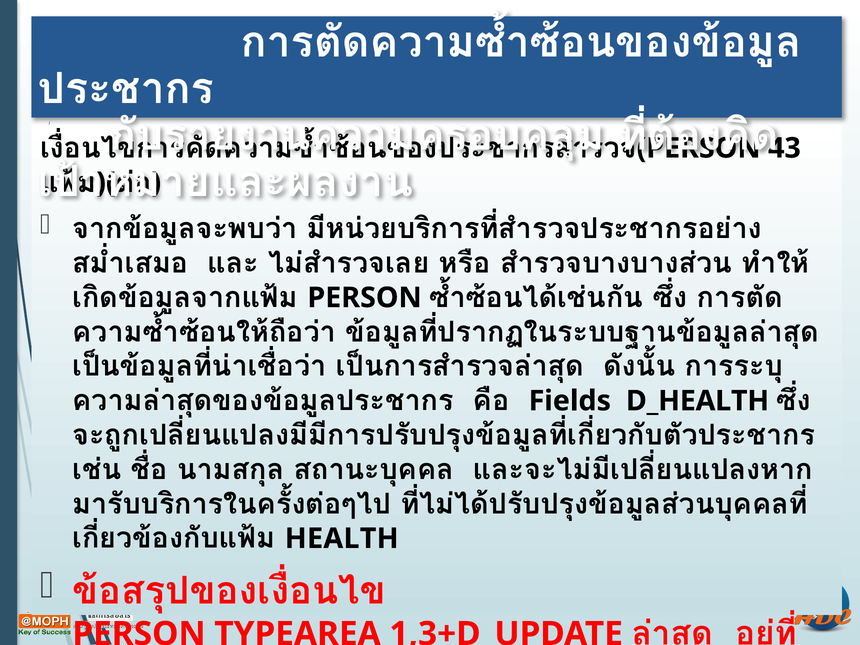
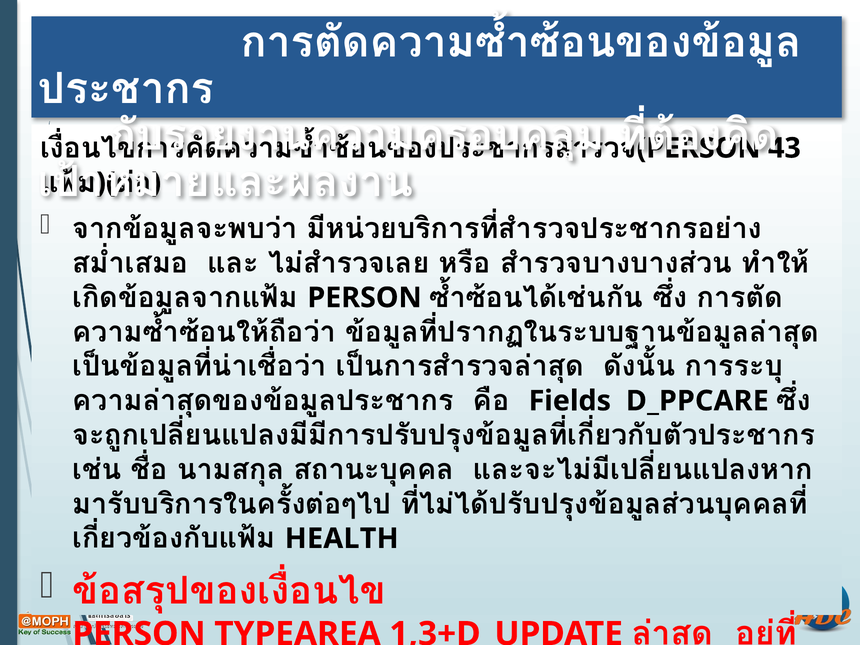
D_HEALTH: D_HEALTH -> D_PPCARE
